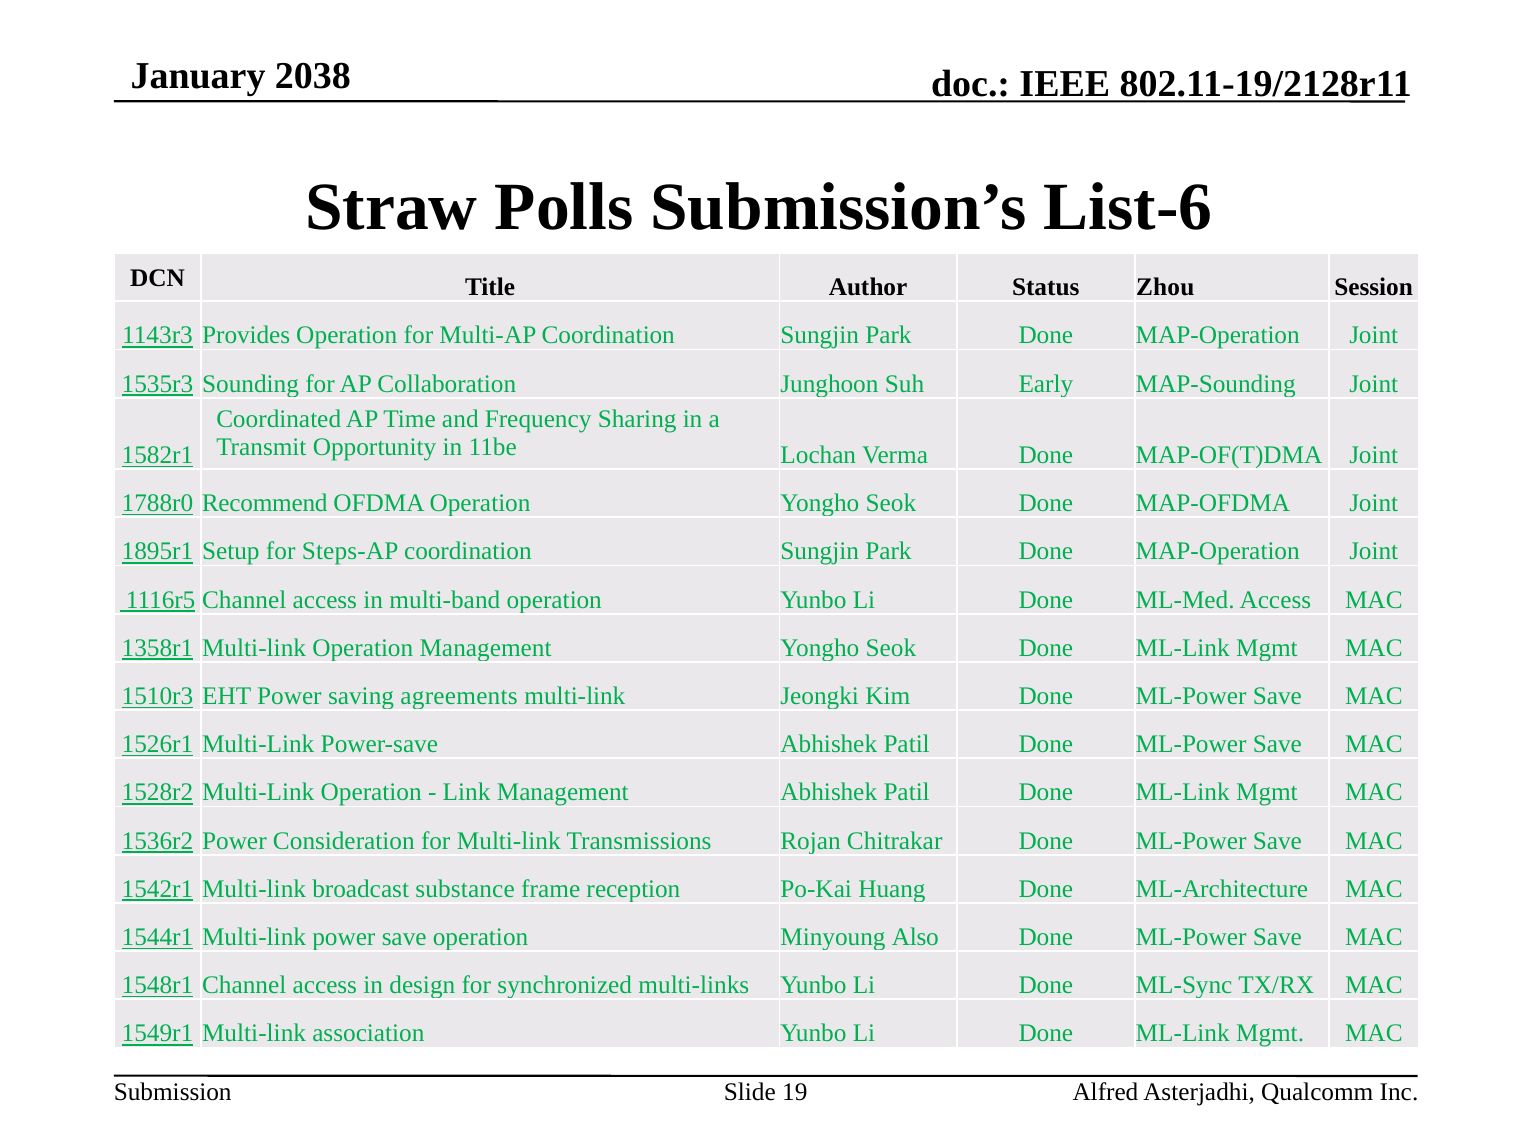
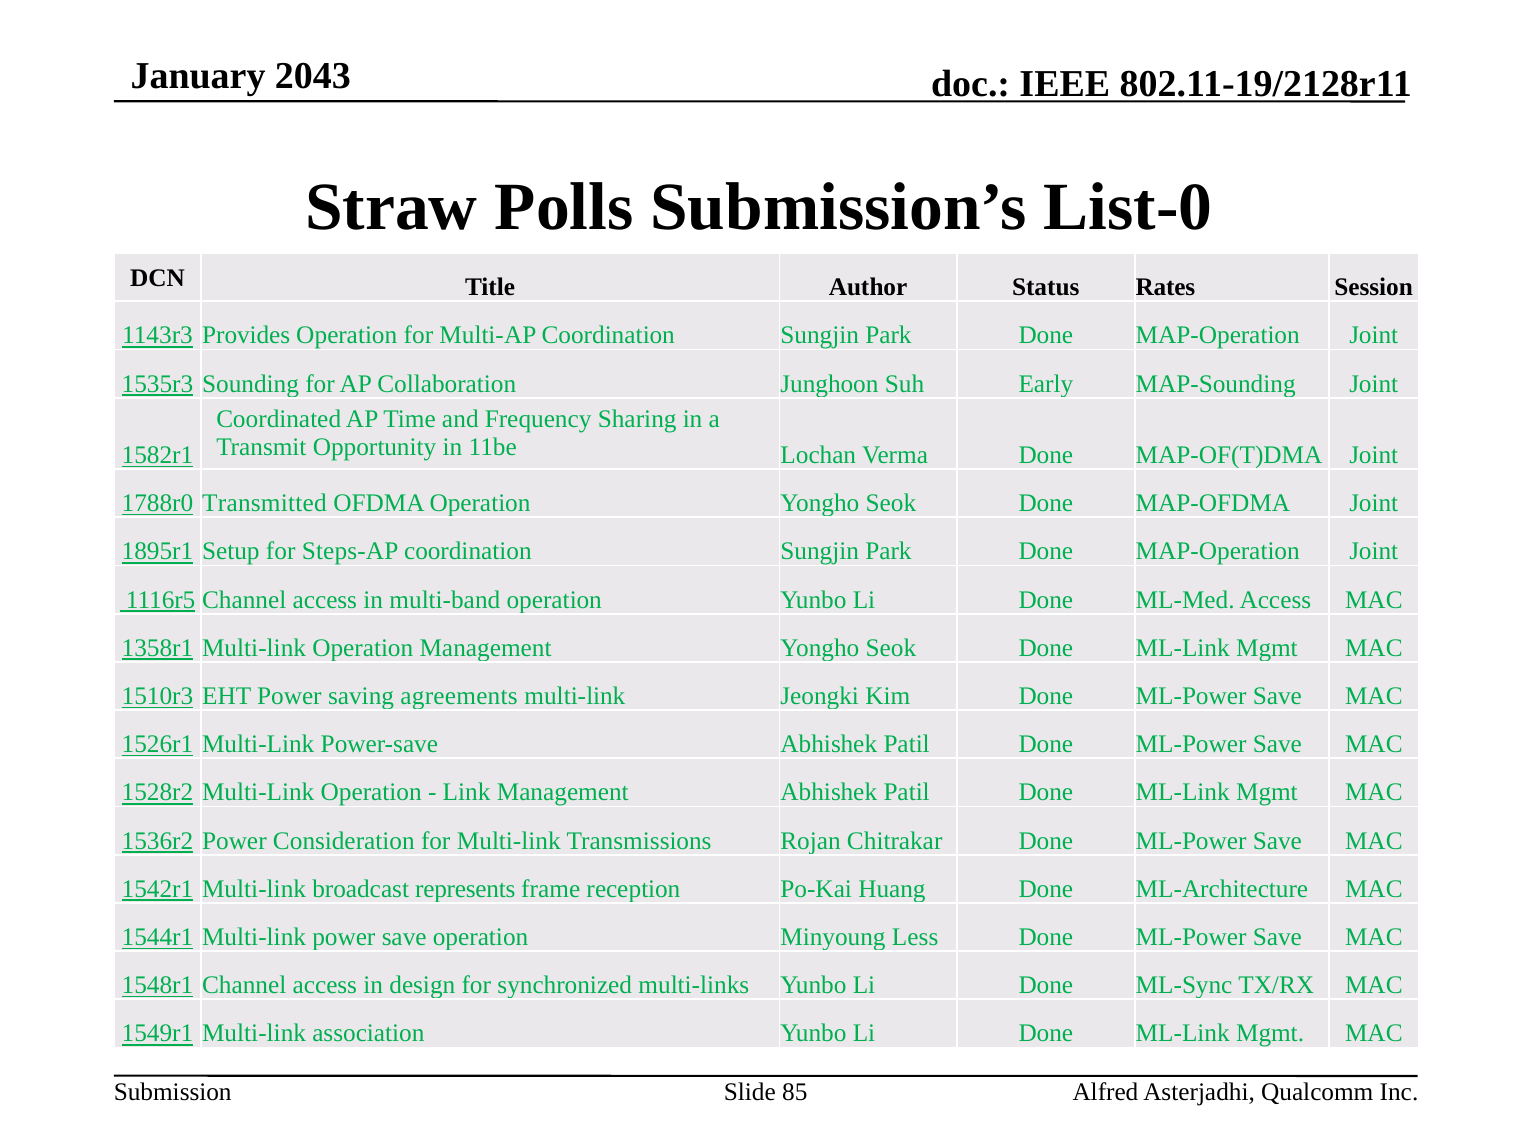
2038: 2038 -> 2043
List-6: List-6 -> List-0
Zhou: Zhou -> Rates
Recommend: Recommend -> Transmitted
substance: substance -> represents
Also: Also -> Less
19: 19 -> 85
